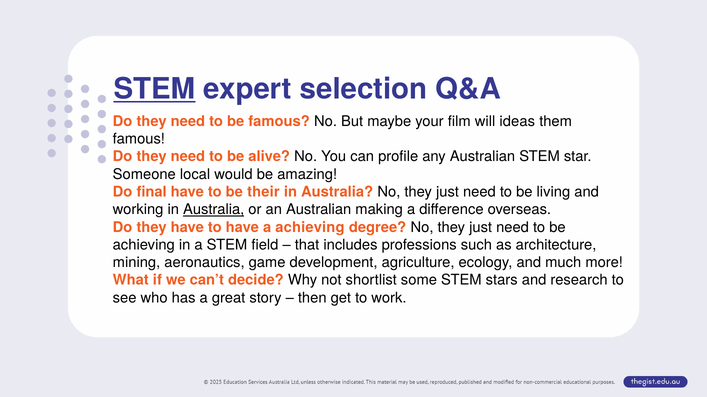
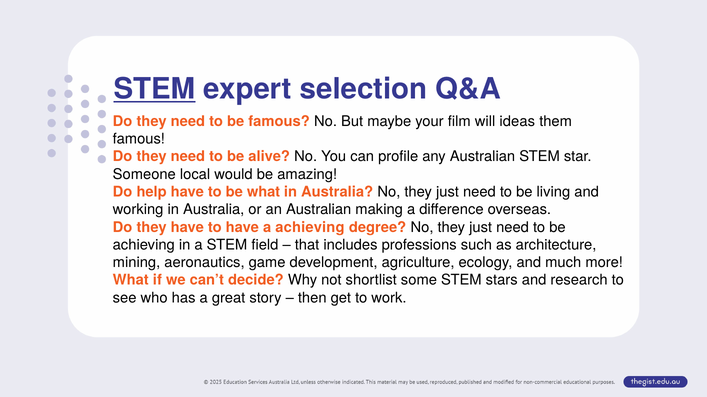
final: final -> help
be their: their -> what
Australia at (214, 210) underline: present -> none
